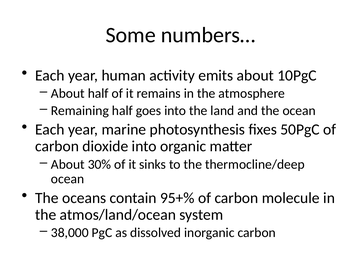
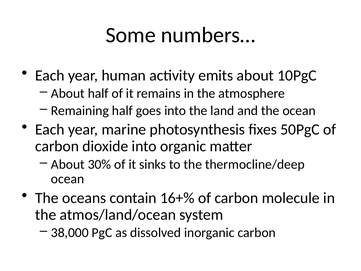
95+%: 95+% -> 16+%
